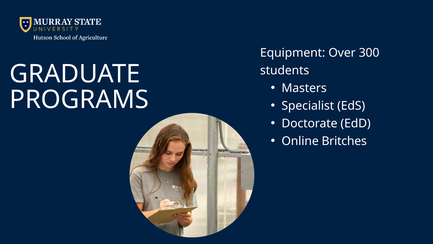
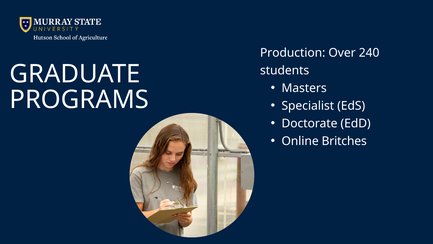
Equipment: Equipment -> Production
300: 300 -> 240
